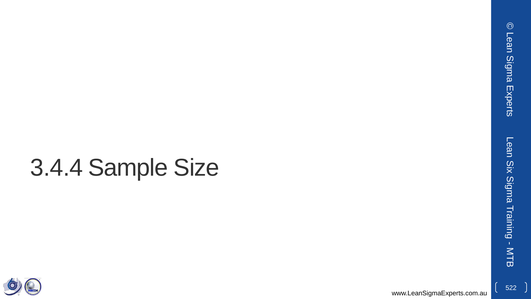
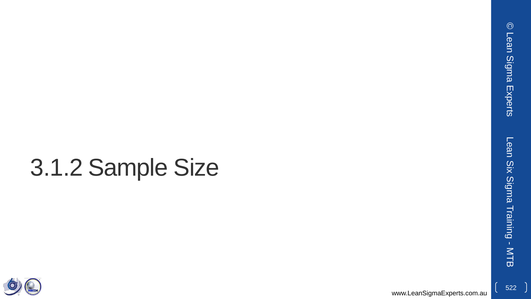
3.4.4: 3.4.4 -> 3.1.2
